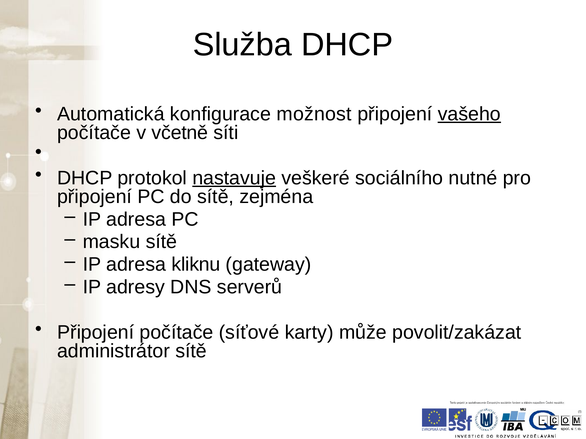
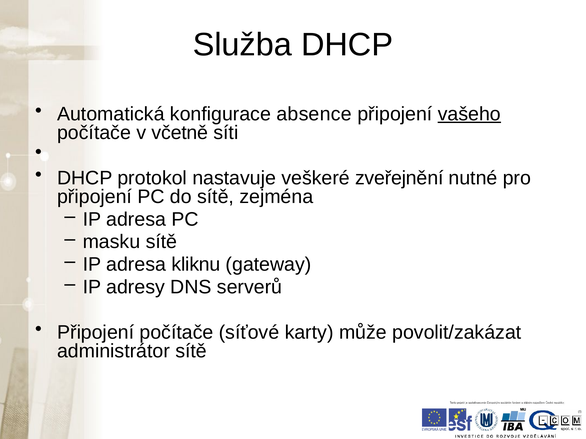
možnost: možnost -> absence
nastavuje underline: present -> none
sociálního: sociálního -> zveřejnění
